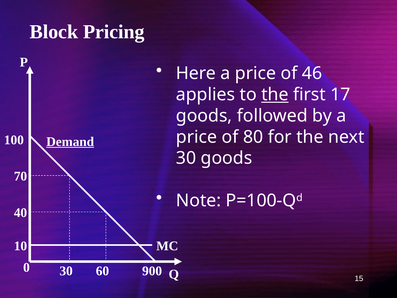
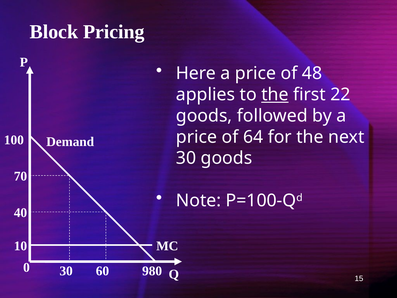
46: 46 -> 48
17: 17 -> 22
80: 80 -> 64
Demand underline: present -> none
900: 900 -> 980
